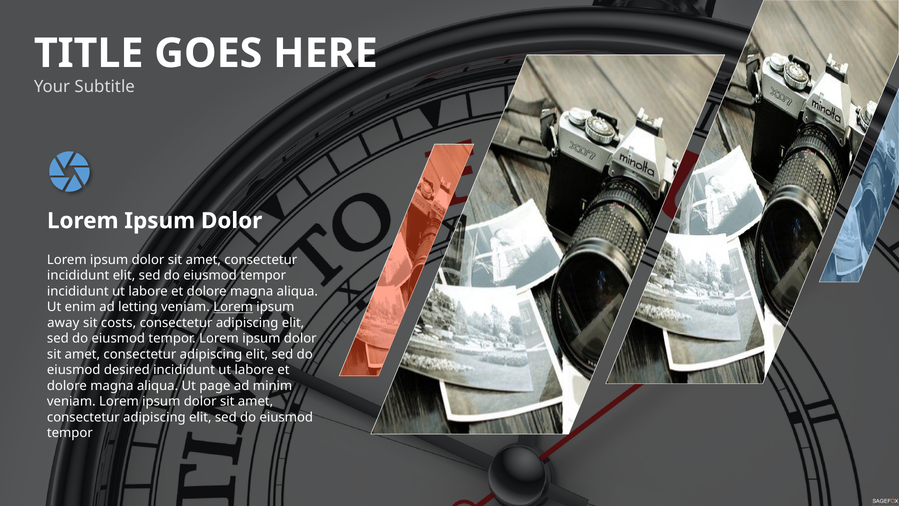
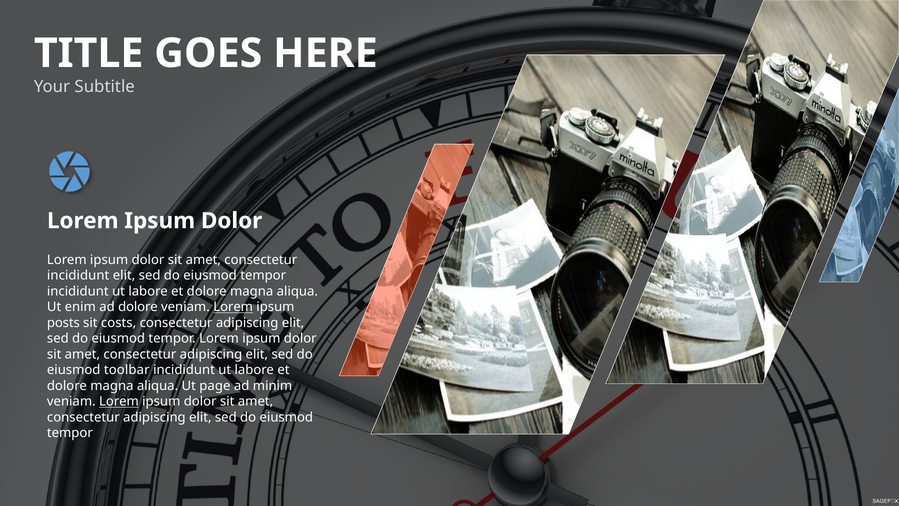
ad letting: letting -> dolore
away: away -> posts
desired: desired -> toolbar
Lorem at (119, 401) underline: none -> present
